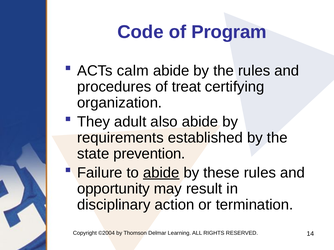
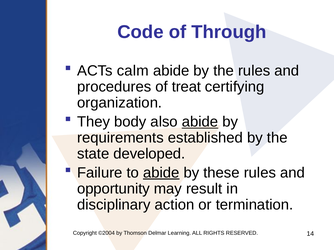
Program: Program -> Through
adult: adult -> body
abide at (200, 122) underline: none -> present
prevention: prevention -> developed
